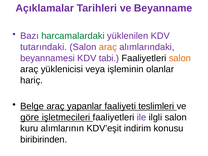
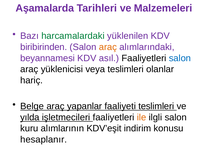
Açıklamalar: Açıklamalar -> Aşamalarda
Beyanname: Beyanname -> Malzemeleri
tutarındaki: tutarındaki -> biribirinden
tabi: tabi -> asıl
salon at (180, 58) colour: orange -> blue
veya işleminin: işleminin -> teslimleri
göre: göre -> yılda
ile colour: purple -> orange
biribirinden: biribirinden -> hesaplanır
